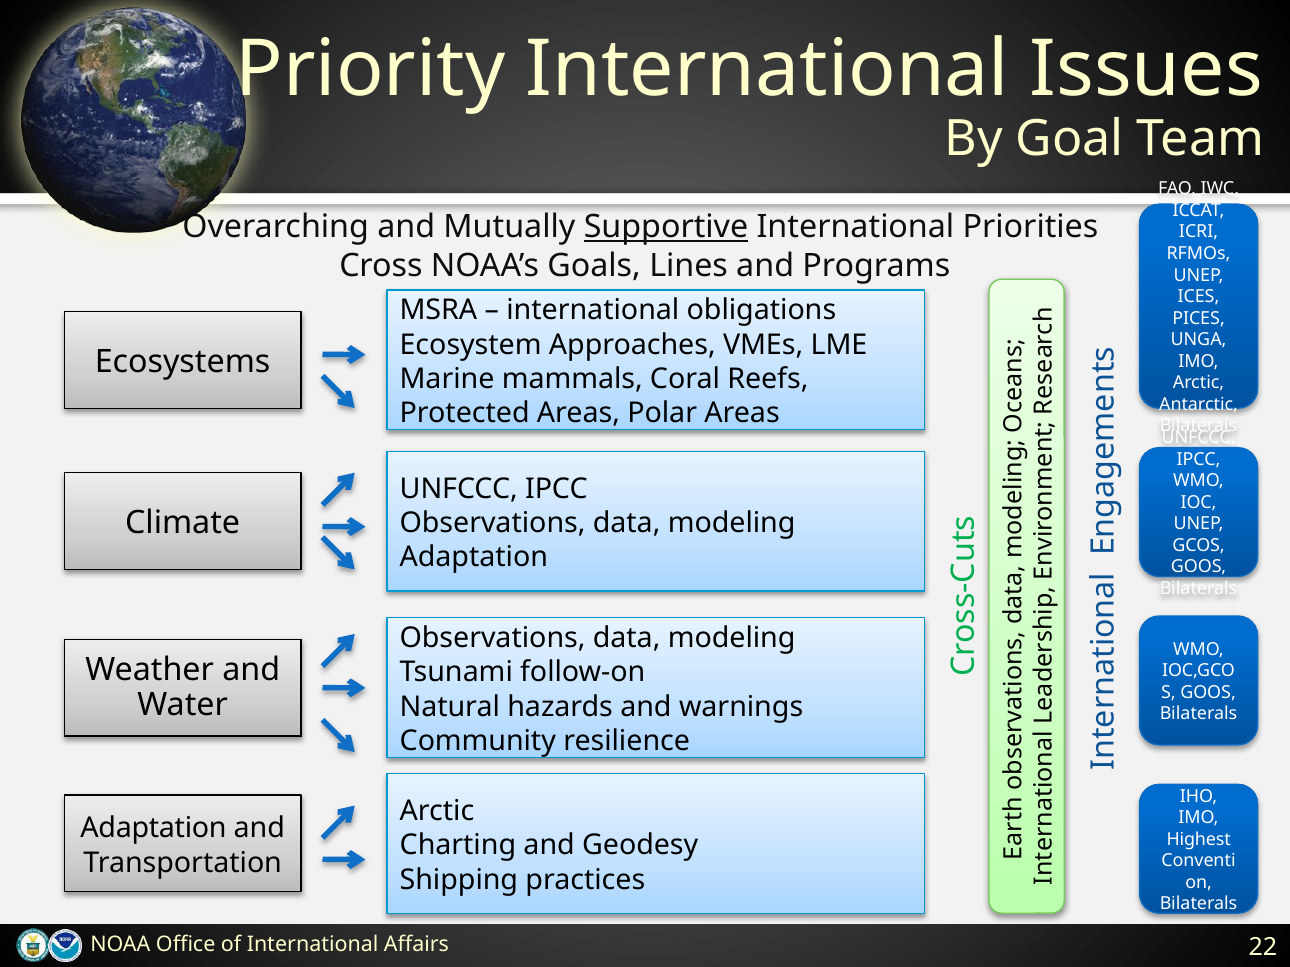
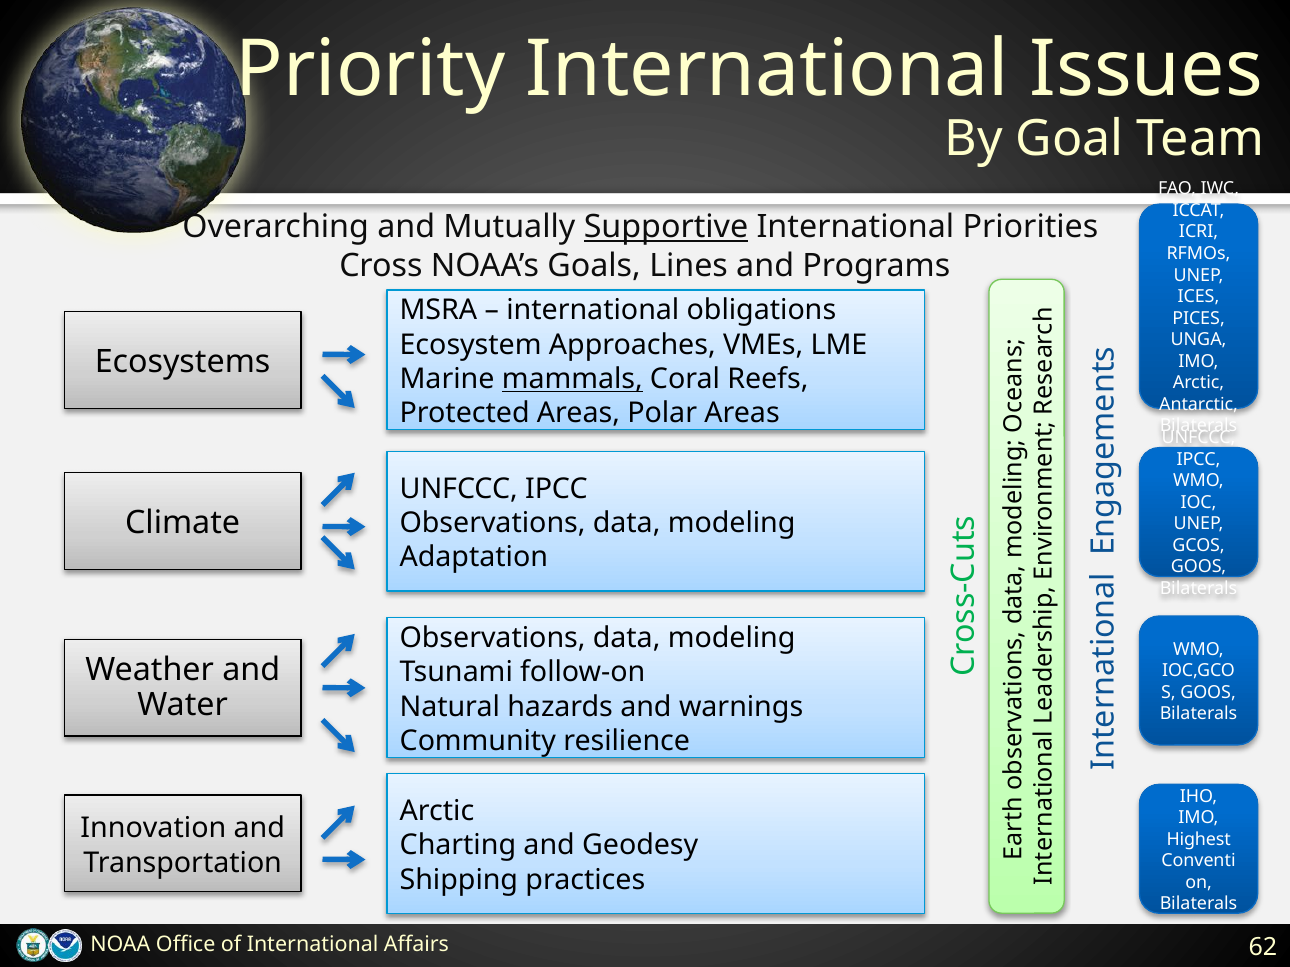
mammals underline: none -> present
Adaptation at (154, 829): Adaptation -> Innovation
22: 22 -> 62
